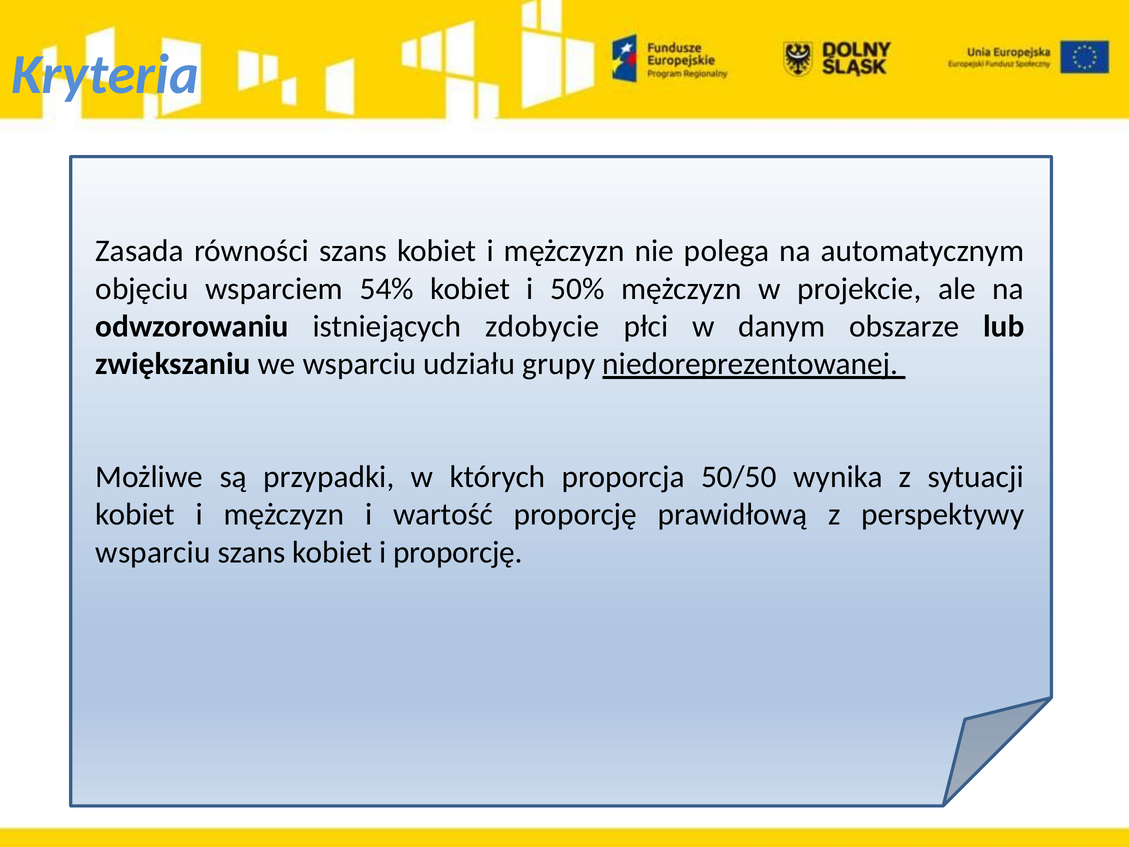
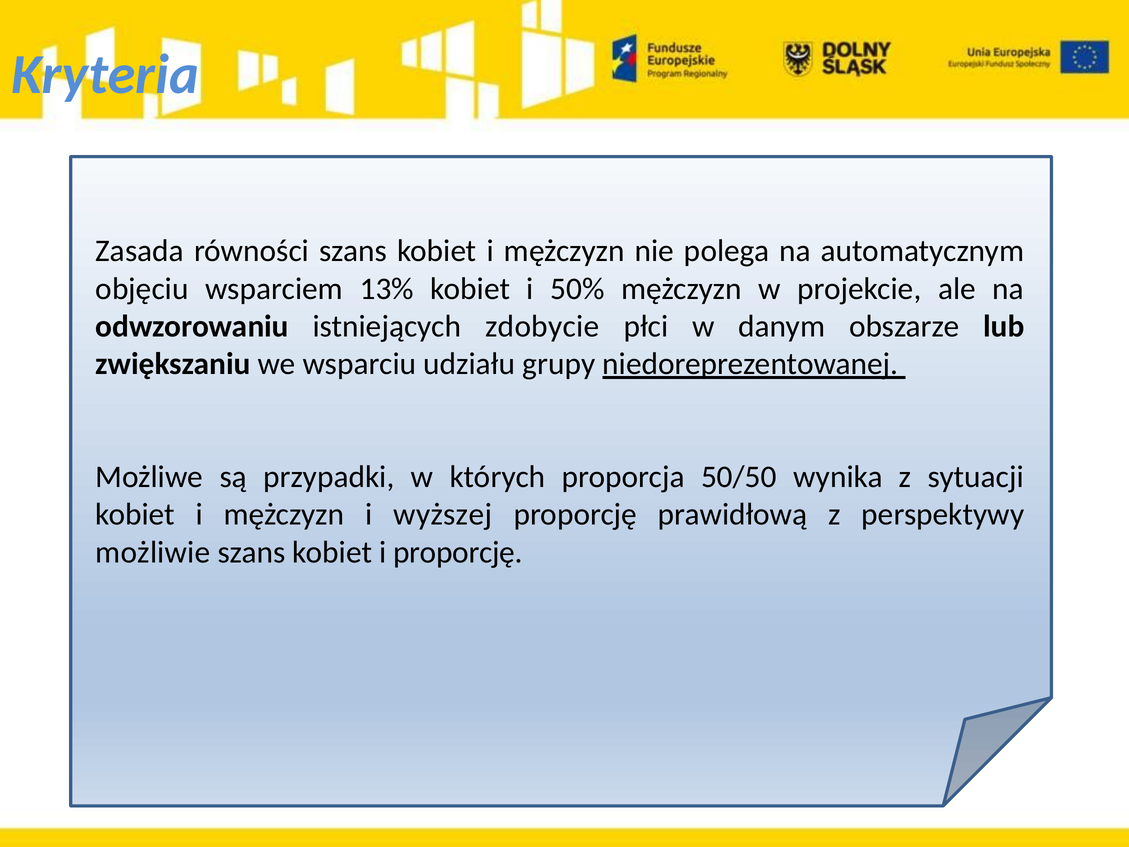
54%: 54% -> 13%
wartość: wartość -> wyższej
wsparciu at (153, 552): wsparciu -> możliwie
